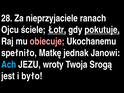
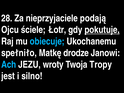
ranach: ranach -> podają
Łotr underline: present -> none
obiecuje colour: pink -> light blue
jednak: jednak -> drodze
Srogą: Srogą -> Tropy
było: było -> silno
